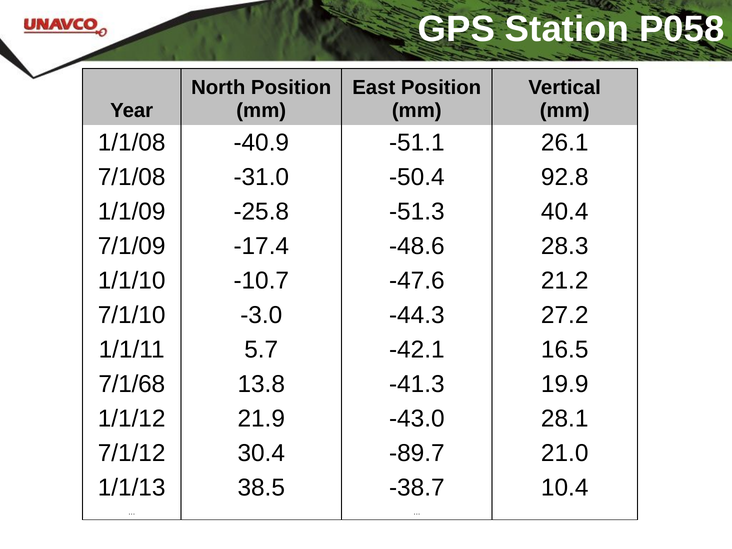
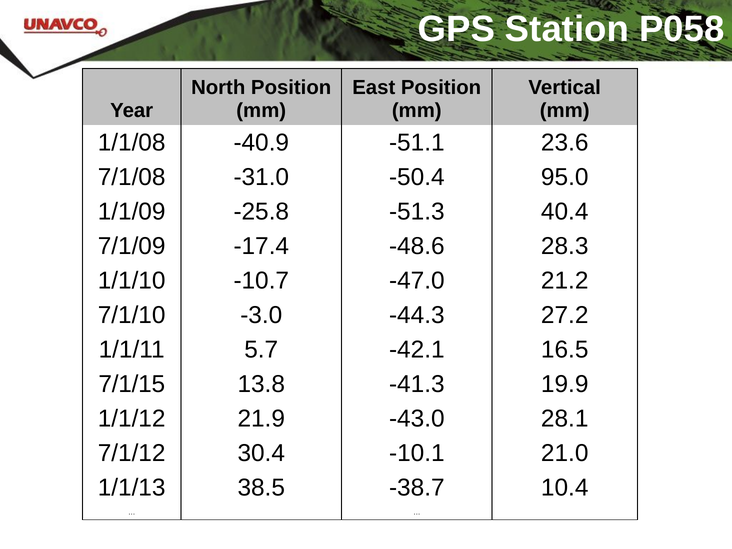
26.1: 26.1 -> 23.6
92.8: 92.8 -> 95.0
-47.6: -47.6 -> -47.0
7/1/68: 7/1/68 -> 7/1/15
-89.7: -89.7 -> -10.1
